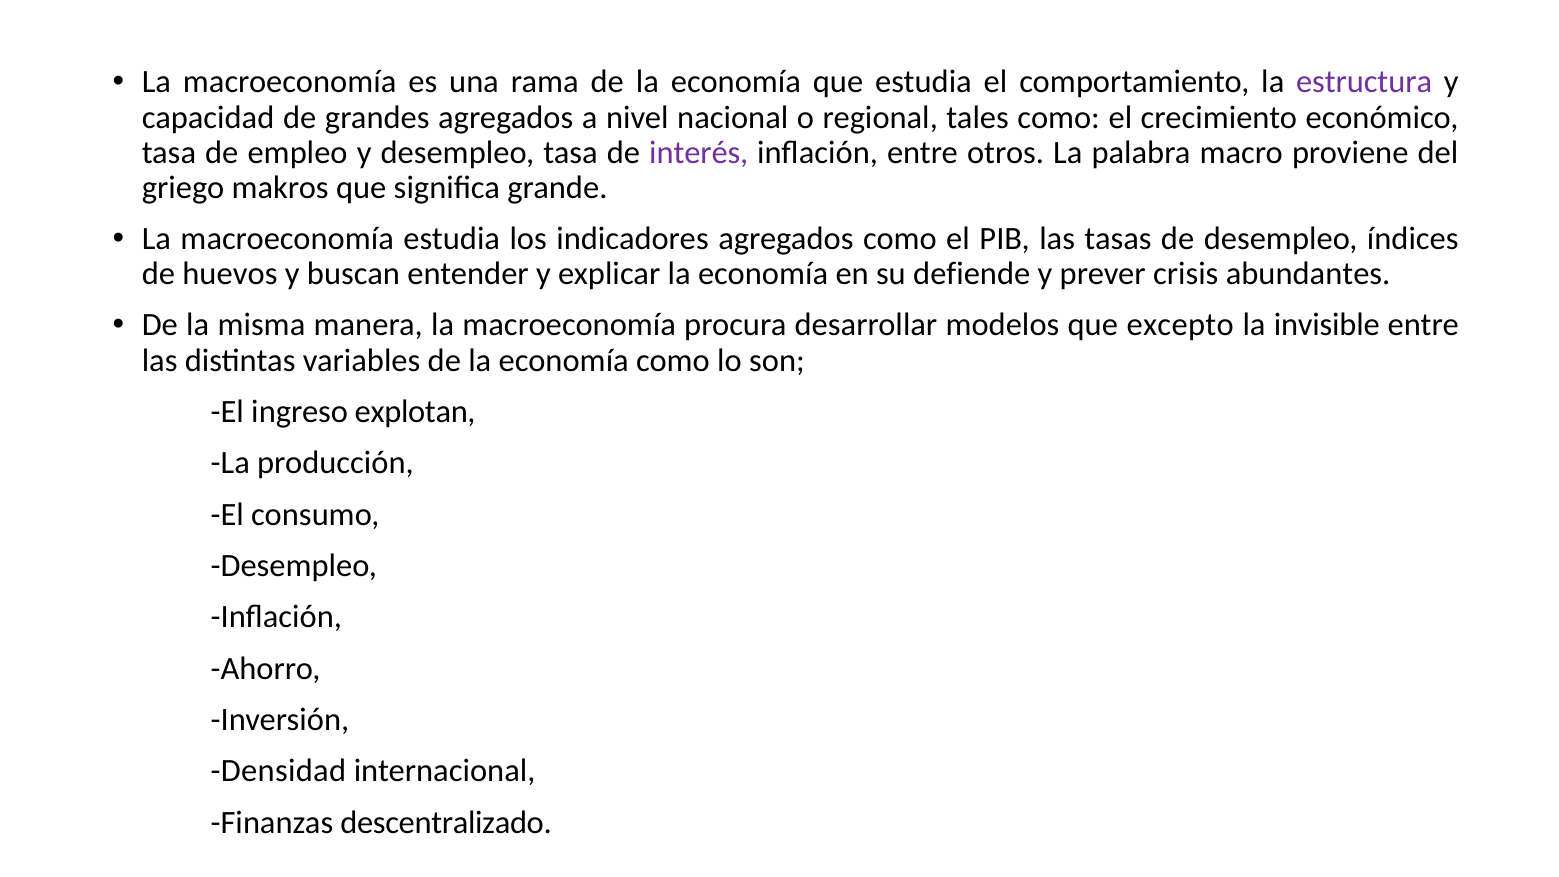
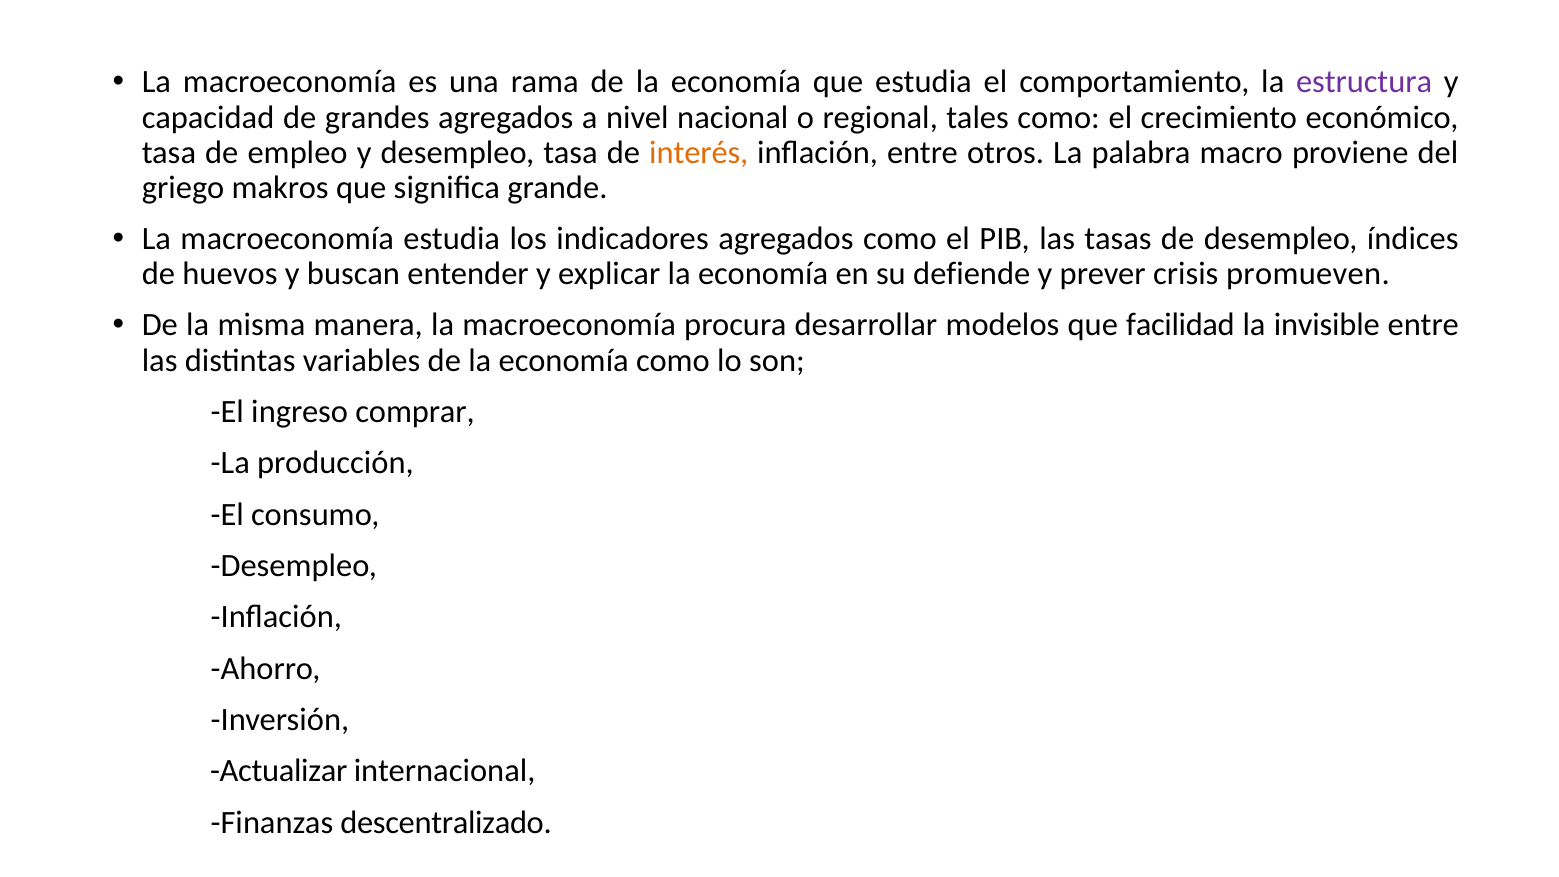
interés colour: purple -> orange
abundantes: abundantes -> promueven
excepto: excepto -> facilidad
explotan: explotan -> comprar
Densidad: Densidad -> Actualizar
